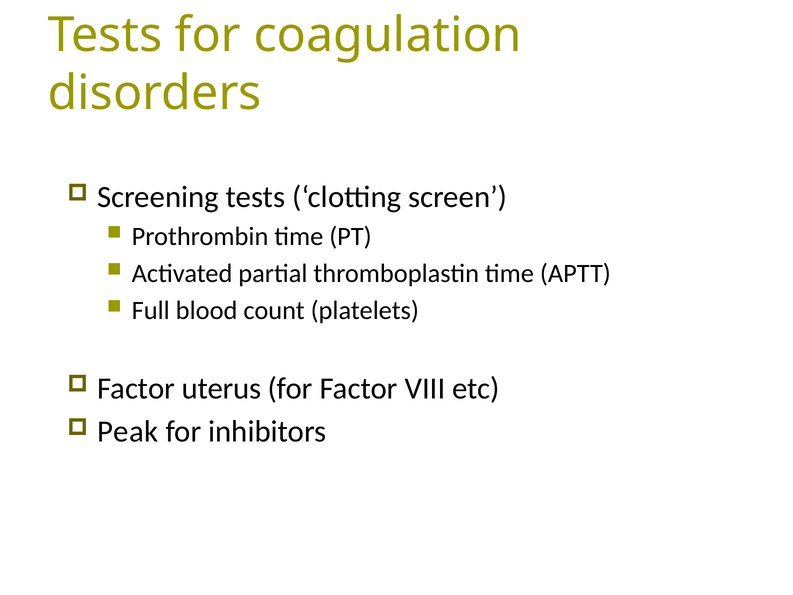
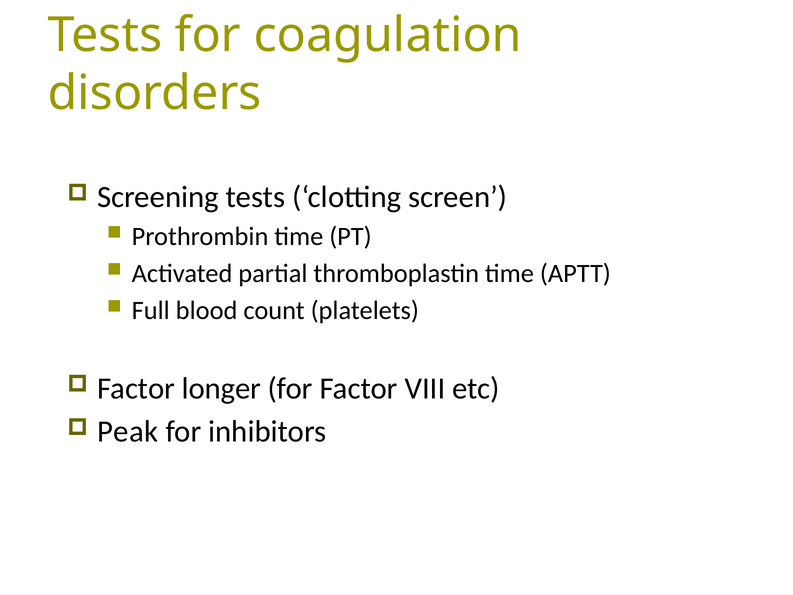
uterus: uterus -> longer
